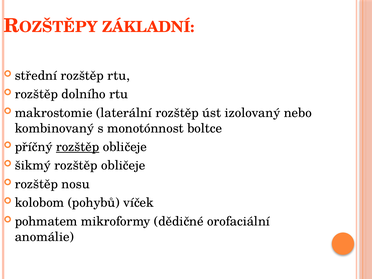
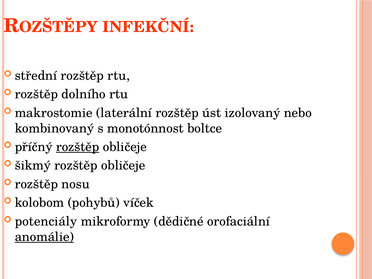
ZÁKLADNÍ: ZÁKLADNÍ -> INFEKČNÍ
pohmatem: pohmatem -> potenciály
anomálie underline: none -> present
